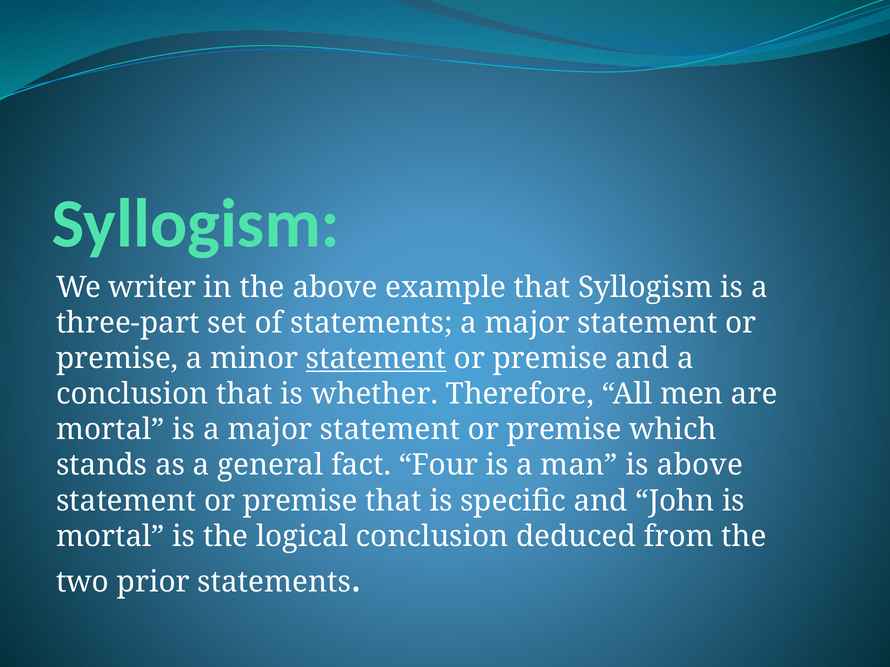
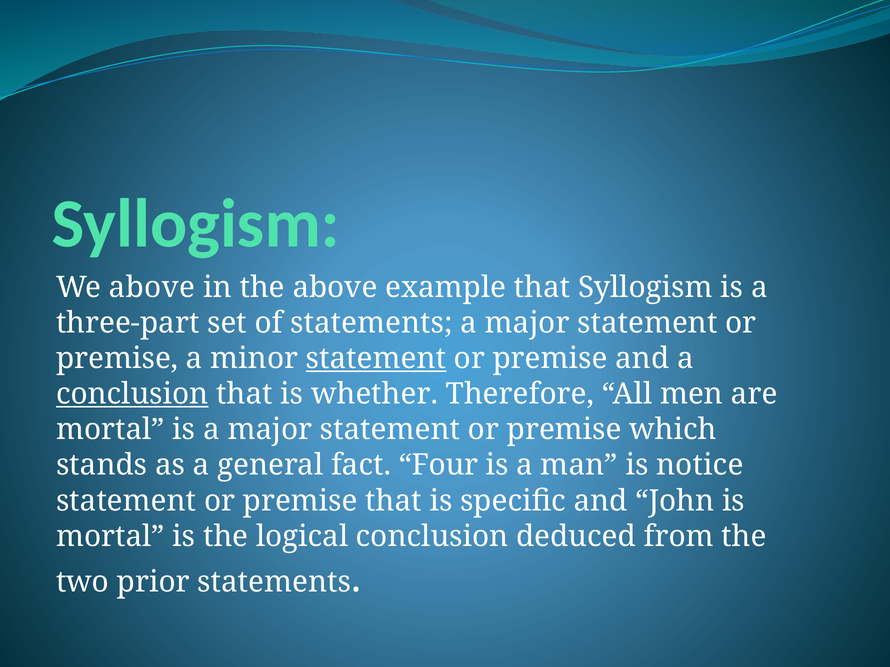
We writer: writer -> above
conclusion at (132, 394) underline: none -> present
is above: above -> notice
